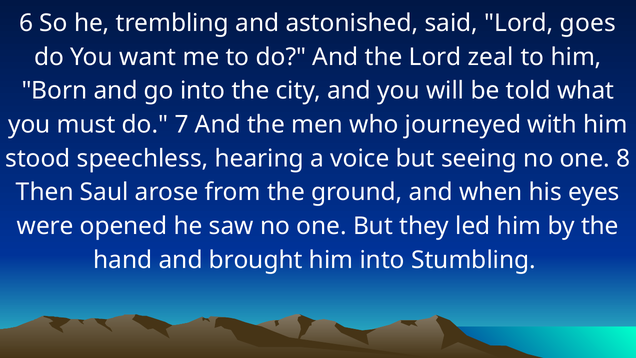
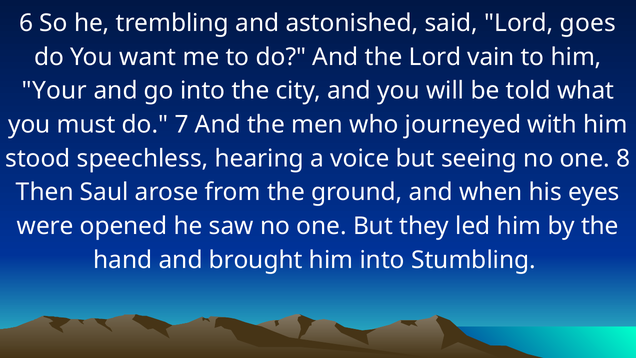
zeal: zeal -> vain
Born: Born -> Your
